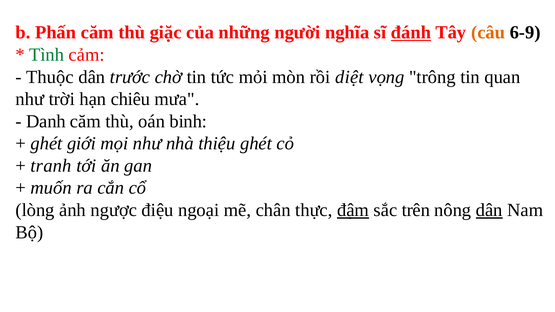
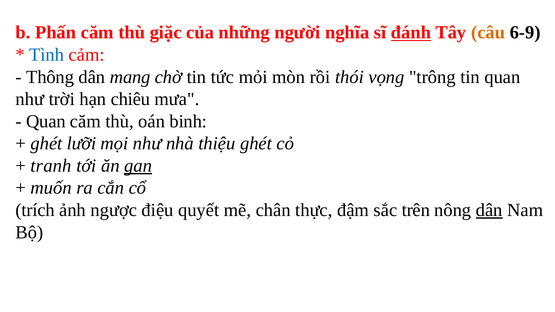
Tình colour: green -> blue
Thuộc: Thuộc -> Thông
trước: trước -> mang
diệt: diệt -> thói
Danh at (46, 121): Danh -> Quan
giới: giới -> lưỡi
gan underline: none -> present
lòng: lòng -> trích
ngoại: ngoại -> quyết
đậm underline: present -> none
